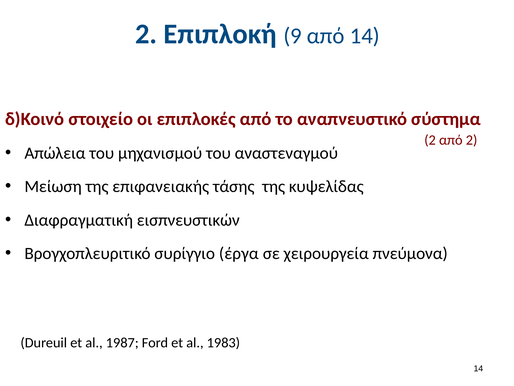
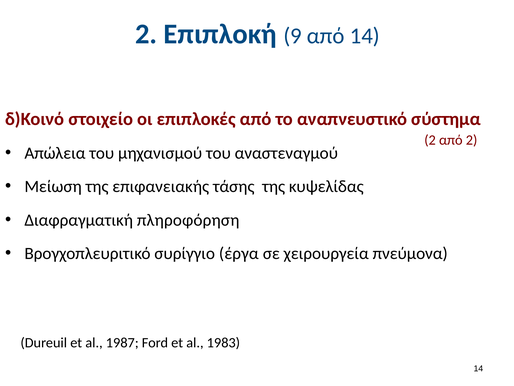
εισπνευστικών: εισπνευστικών -> πληροφόρηση
